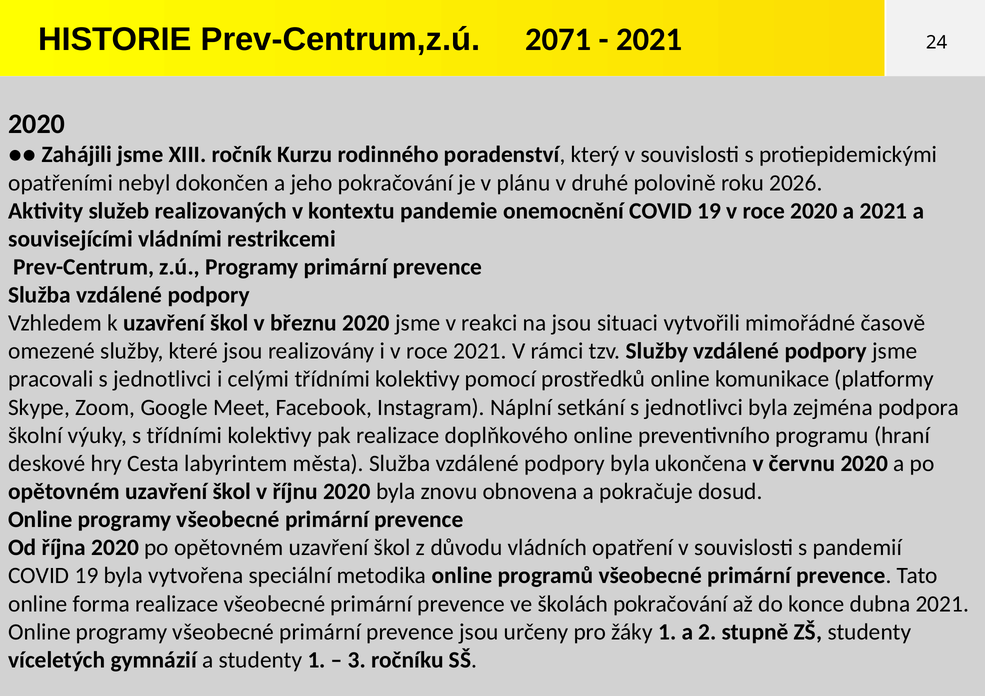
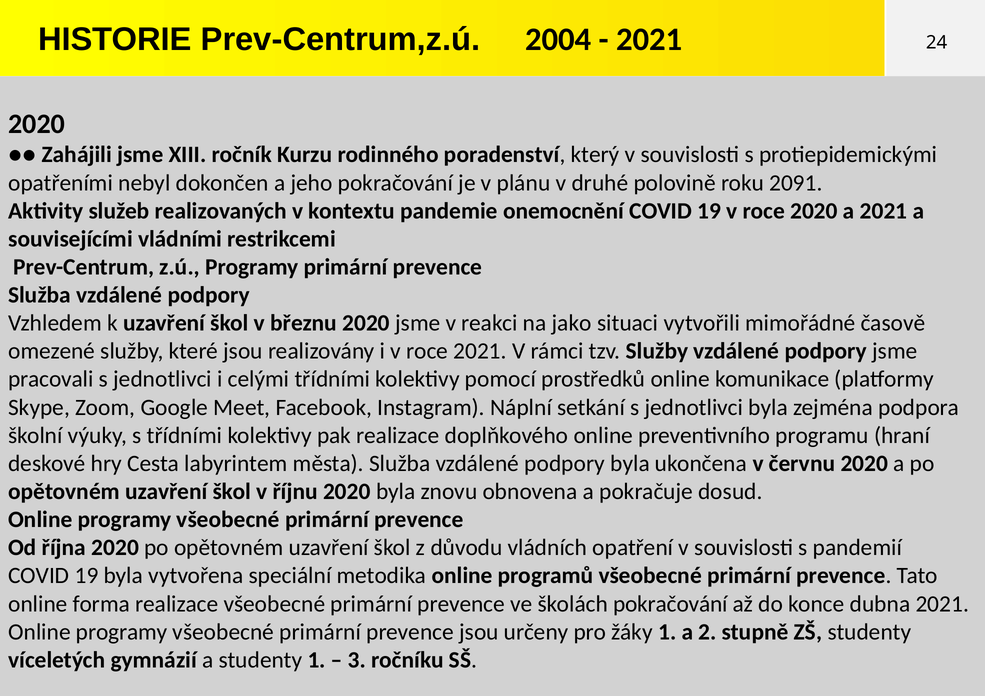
2071: 2071 -> 2004
2026: 2026 -> 2091
na jsou: jsou -> jako
